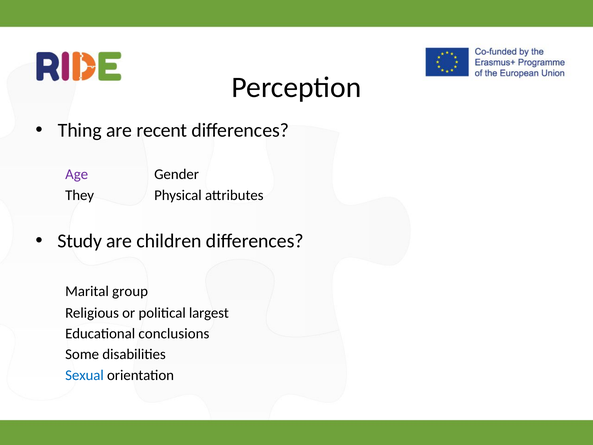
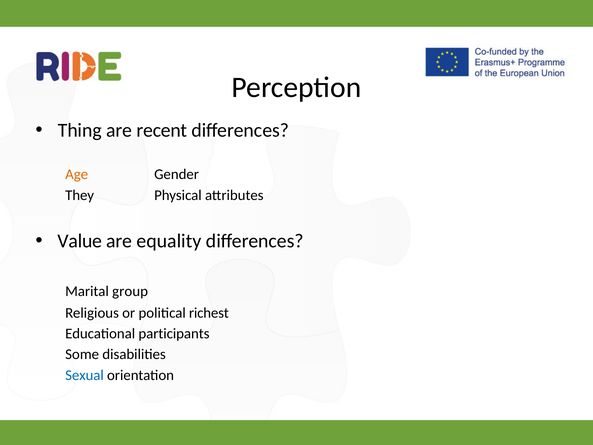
Age colour: purple -> orange
Study: Study -> Value
children: children -> equality
largest: largest -> richest
conclusions: conclusions -> participants
